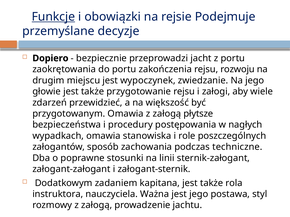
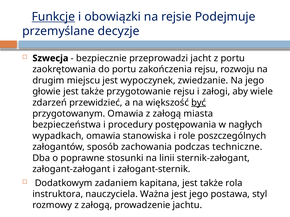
Dopiero: Dopiero -> Szwecja
być underline: none -> present
płytsze: płytsze -> miasta
